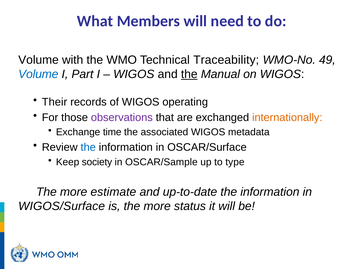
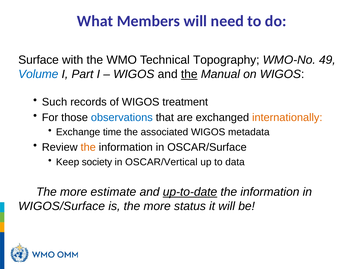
Volume at (39, 60): Volume -> Surface
Traceability: Traceability -> Topography
Their: Their -> Such
operating: operating -> treatment
observations colour: purple -> blue
the at (88, 147) colour: blue -> orange
OSCAR/Sample: OSCAR/Sample -> OSCAR/Vertical
type: type -> data
up-to-date underline: none -> present
